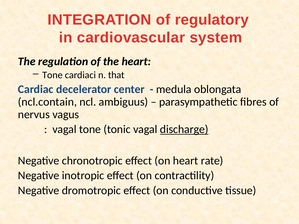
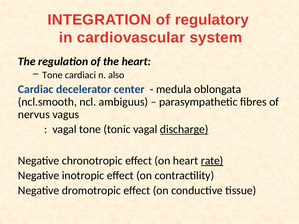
that: that -> also
ncl.contain: ncl.contain -> ncl.smooth
rate underline: none -> present
